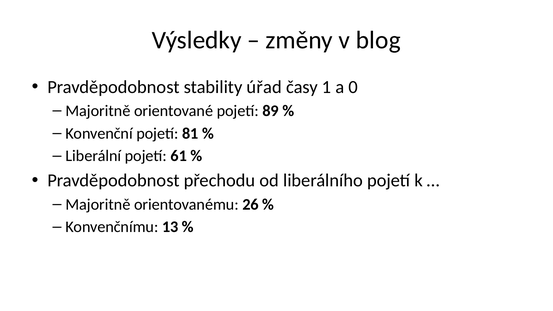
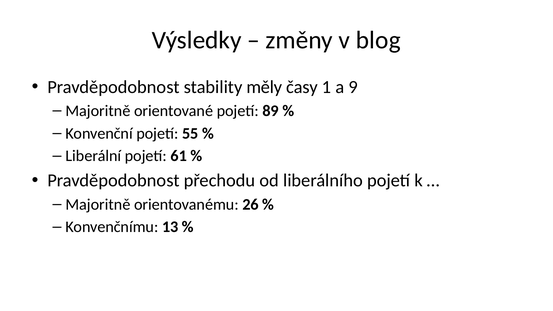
úřad: úřad -> měly
0: 0 -> 9
81: 81 -> 55
